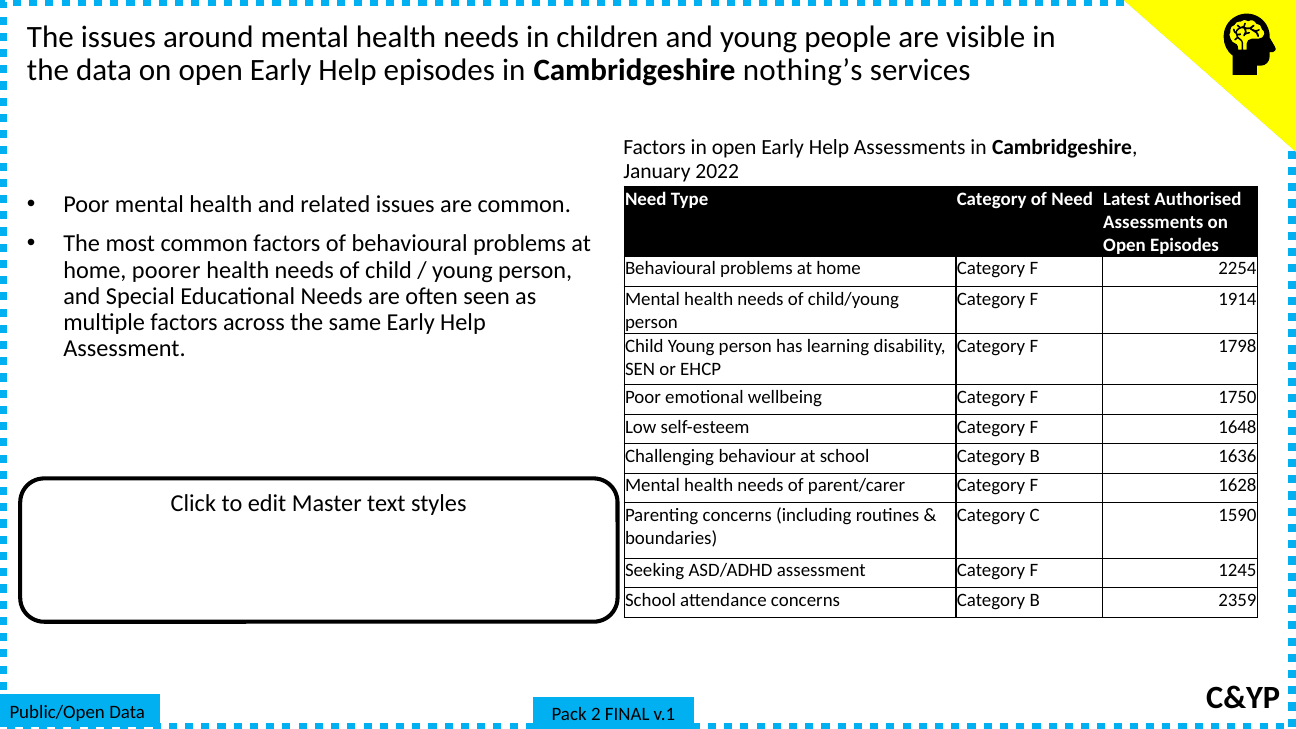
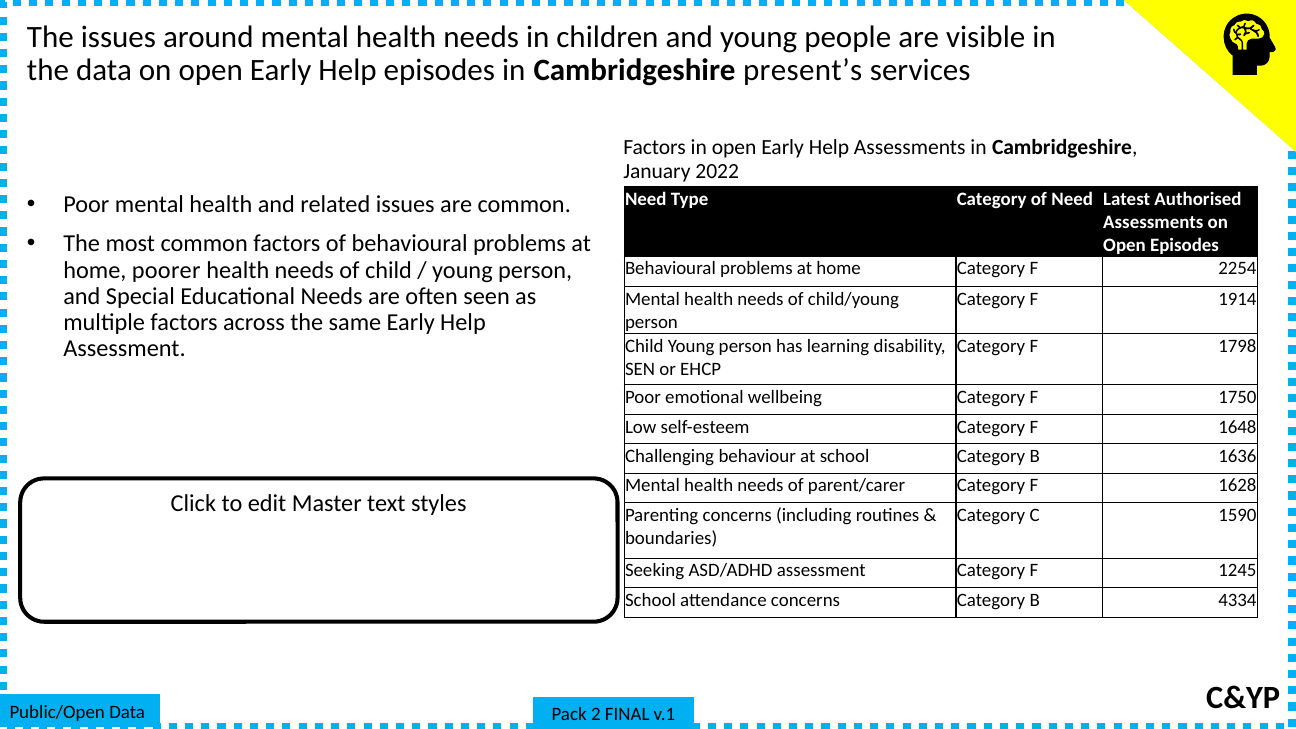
nothing’s: nothing’s -> present’s
2359: 2359 -> 4334
